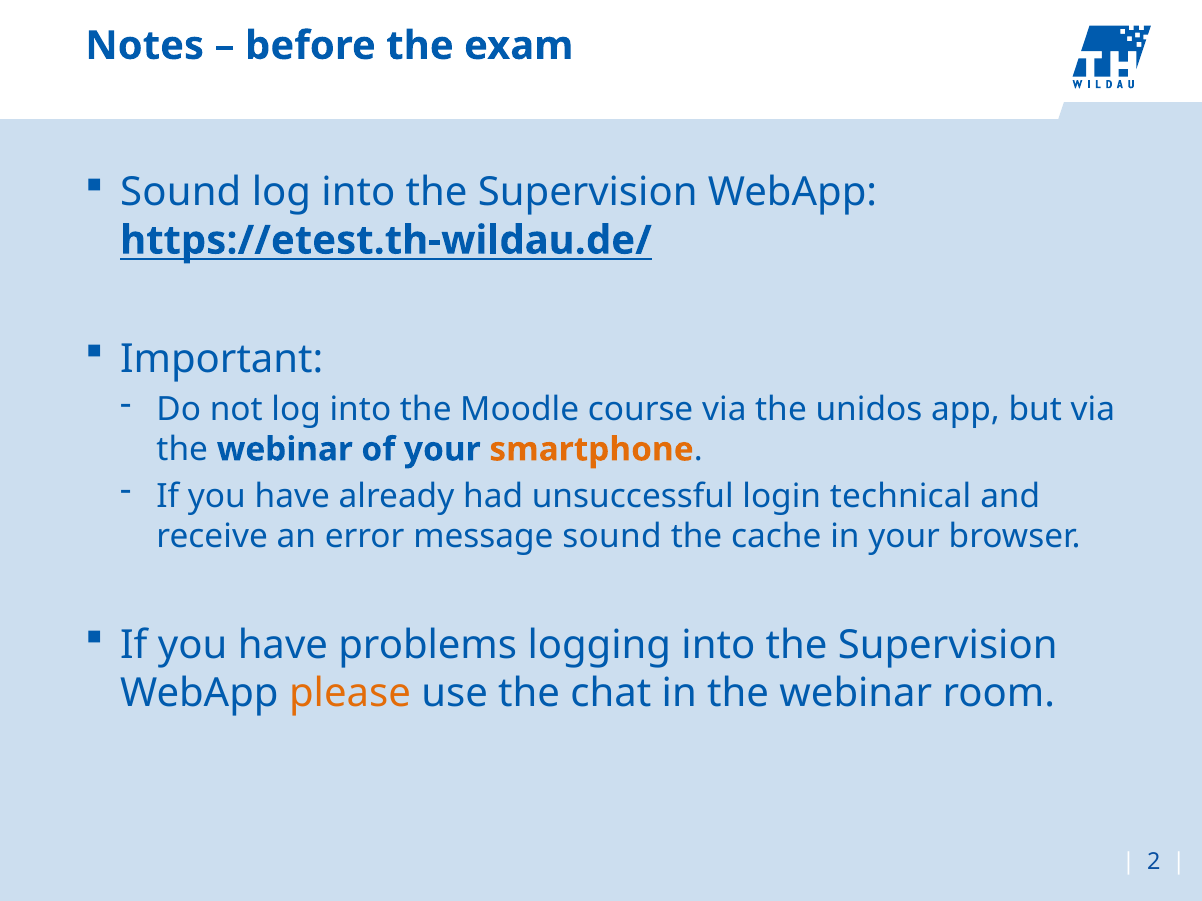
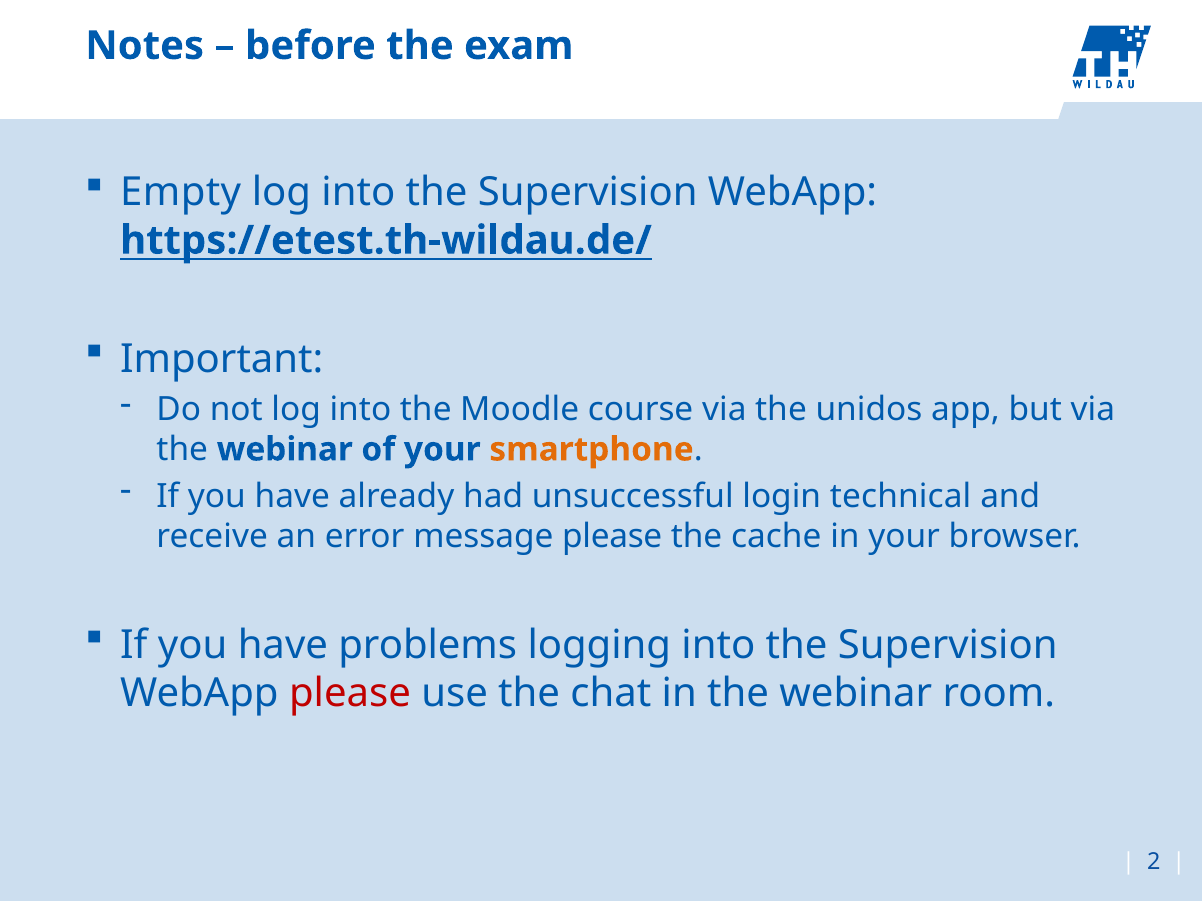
Sound at (181, 192): Sound -> Empty
message sound: sound -> please
please at (350, 693) colour: orange -> red
